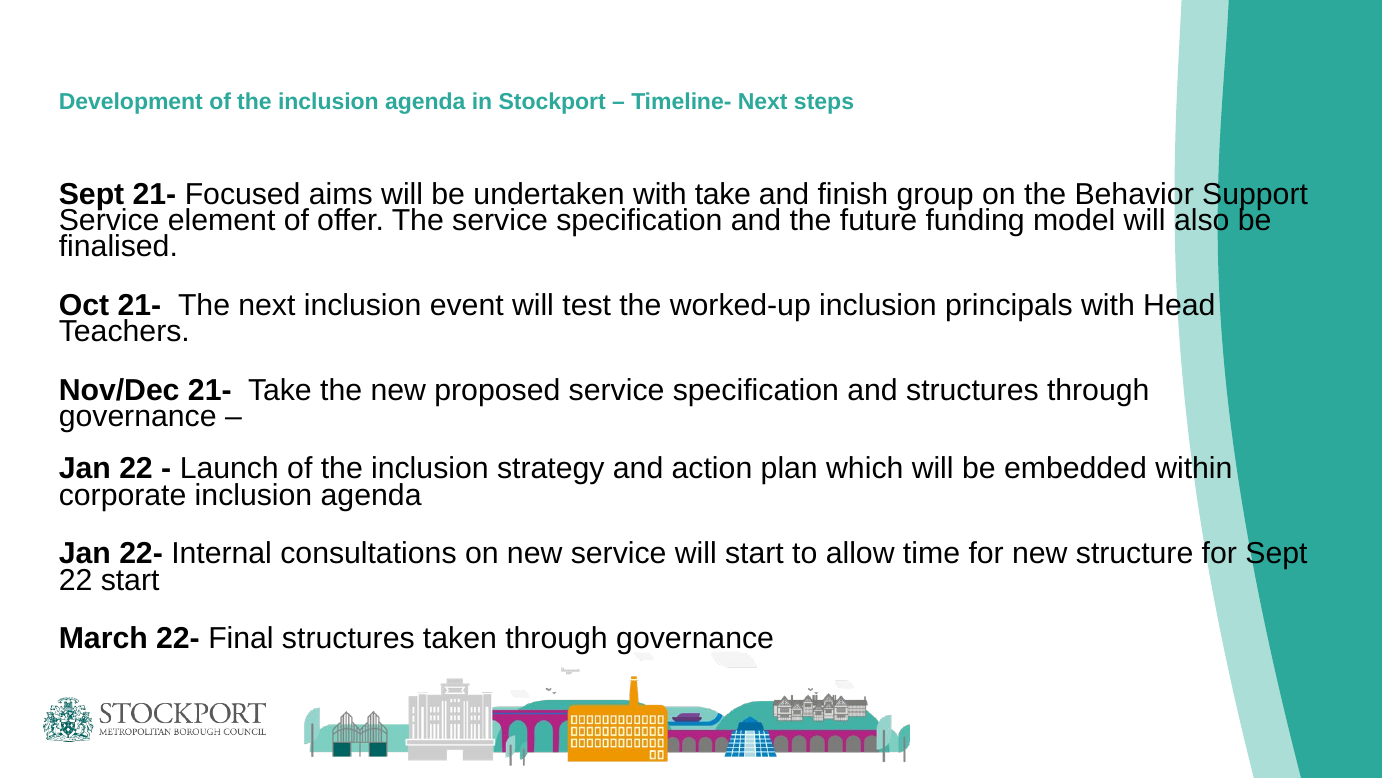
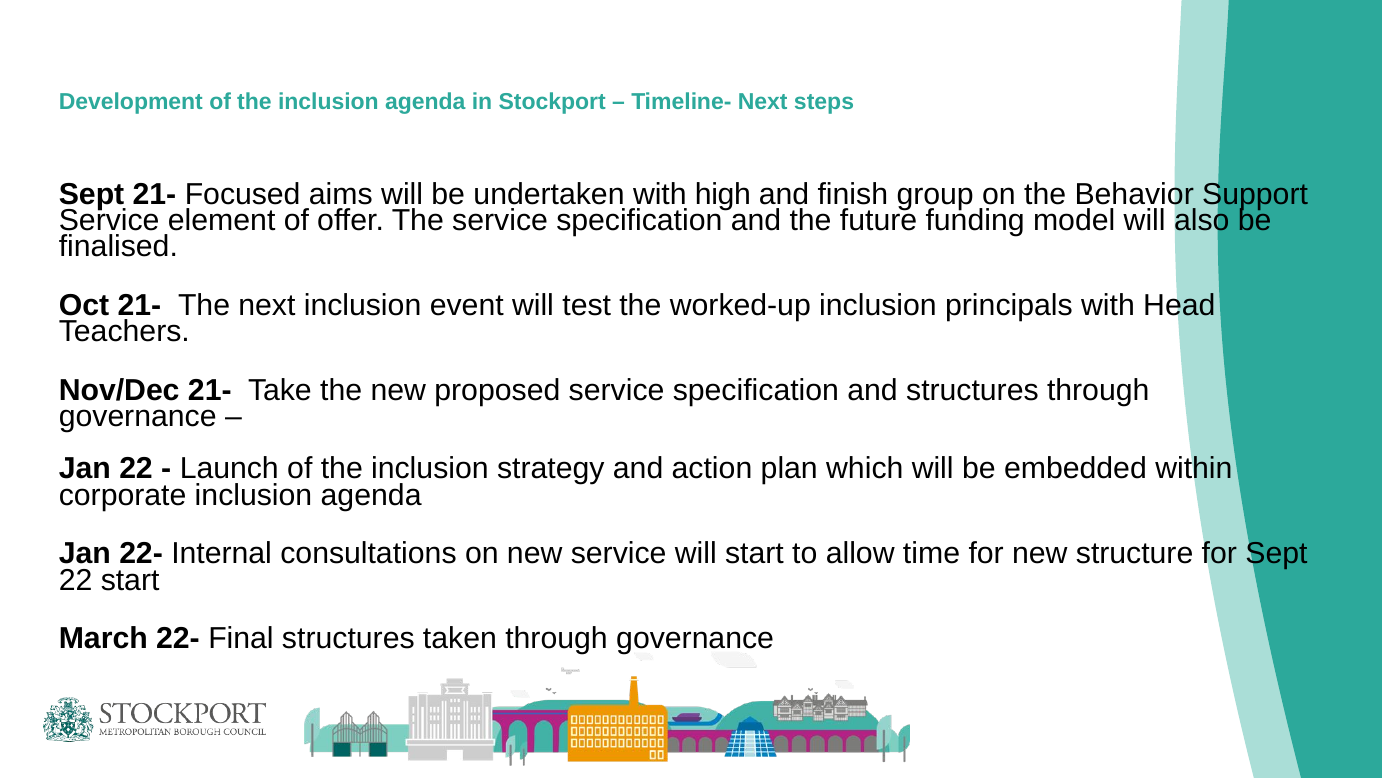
with take: take -> high
